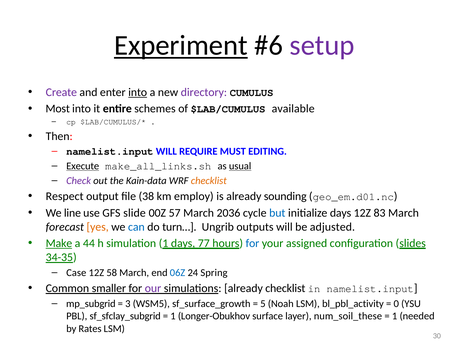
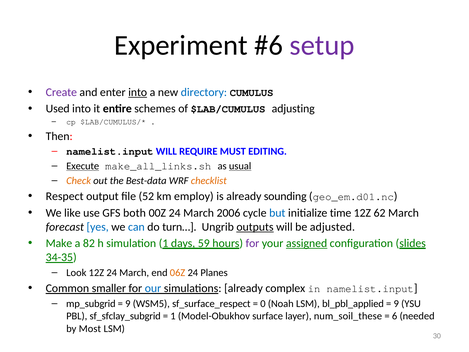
Experiment underline: present -> none
directory colour: purple -> blue
Most: Most -> Used
available: available -> adjusting
Check colour: purple -> orange
Kain-data: Kain-data -> Best-data
38: 38 -> 52
line: line -> like
slide: slide -> both
00Z 57: 57 -> 24
2036: 2036 -> 2006
initialize days: days -> time
83: 83 -> 62
yes colour: orange -> blue
outputs underline: none -> present
Make underline: present -> none
44: 44 -> 82
77: 77 -> 59
for at (252, 243) colour: blue -> purple
assigned underline: none -> present
Case: Case -> Look
12Z 58: 58 -> 24
06Z colour: blue -> orange
Spring: Spring -> Planes
our colour: purple -> blue
already checklist: checklist -> complex
3 at (128, 303): 3 -> 9
sf_surface_growth: sf_surface_growth -> sf_surface_respect
5: 5 -> 0
bl_pbl_activity: bl_pbl_activity -> bl_pbl_applied
0 at (396, 303): 0 -> 9
Longer-Obukhov: Longer-Obukhov -> Model-Obukhov
1 at (395, 316): 1 -> 6
Rates: Rates -> Most
